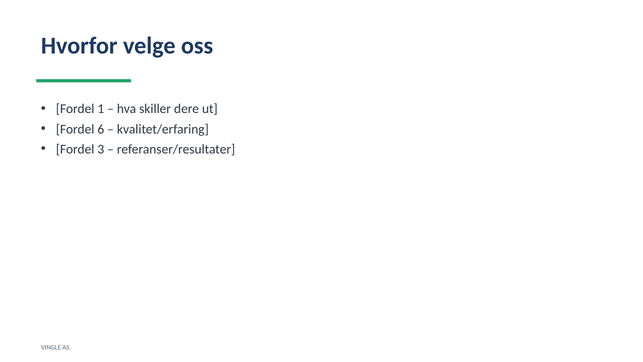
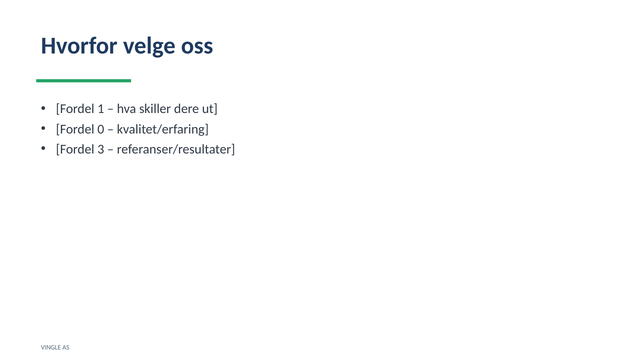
6: 6 -> 0
